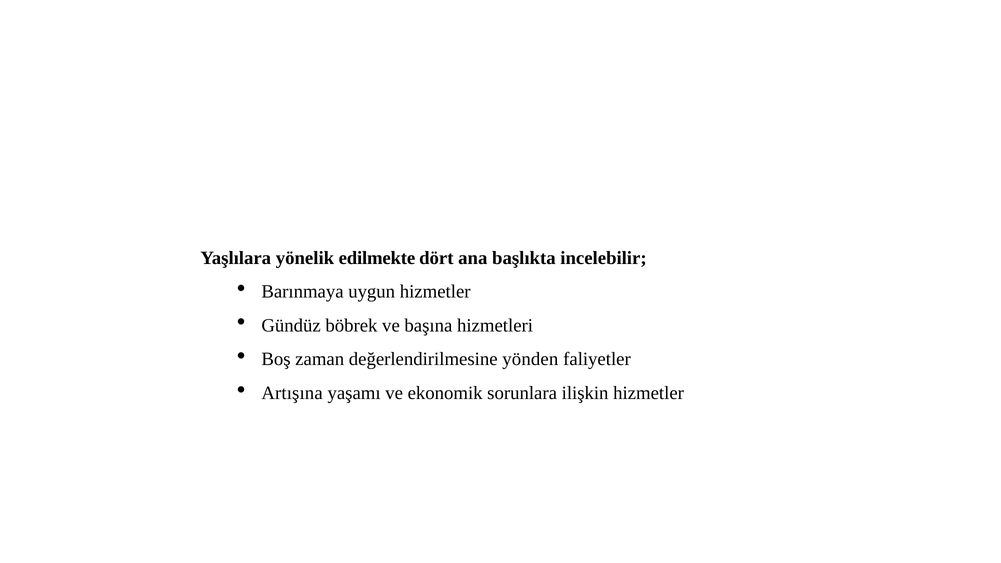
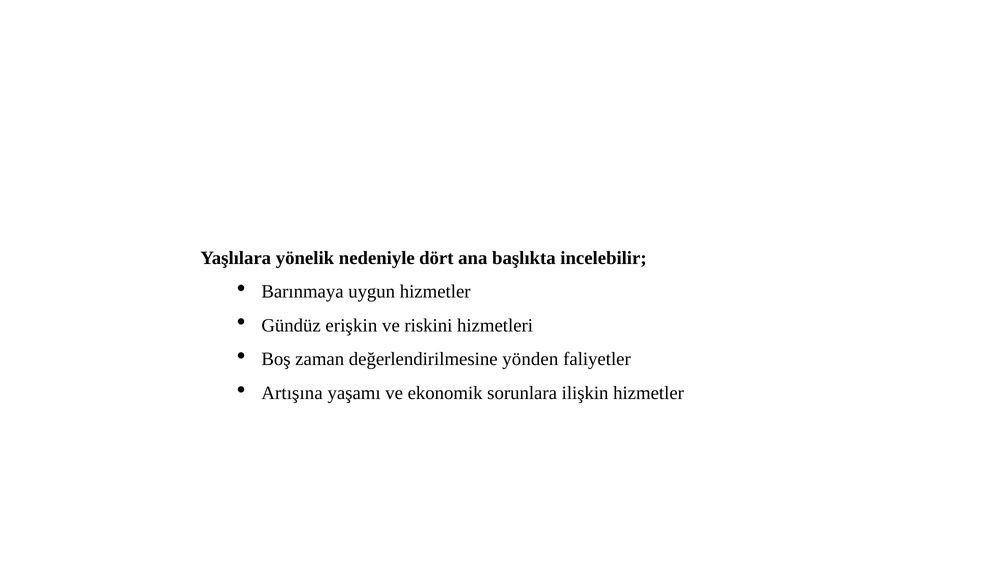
edilmekte: edilmekte -> nedeniyle
böbrek: böbrek -> erişkin
başına: başına -> riskini
